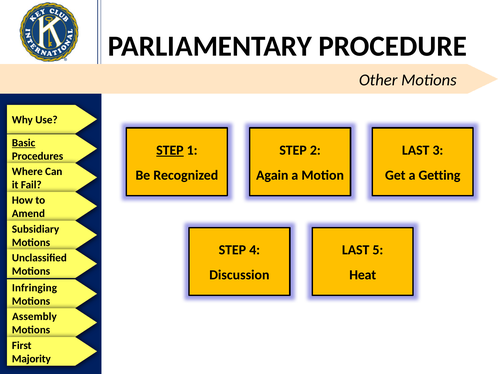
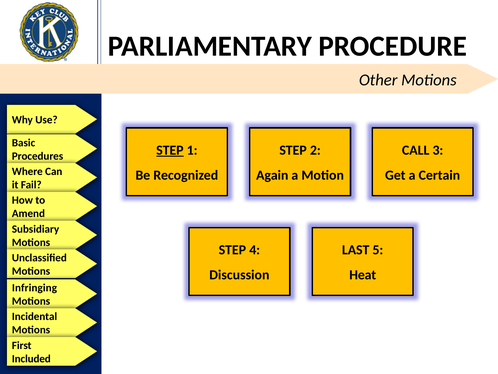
Basic underline: present -> none
LAST at (416, 150): LAST -> CALL
Getting: Getting -> Certain
Assembly: Assembly -> Incidental
Majority: Majority -> Included
